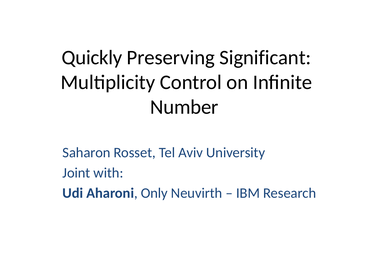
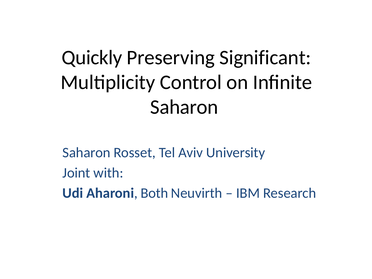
Number at (184, 107): Number -> Saharon
Only: Only -> Both
